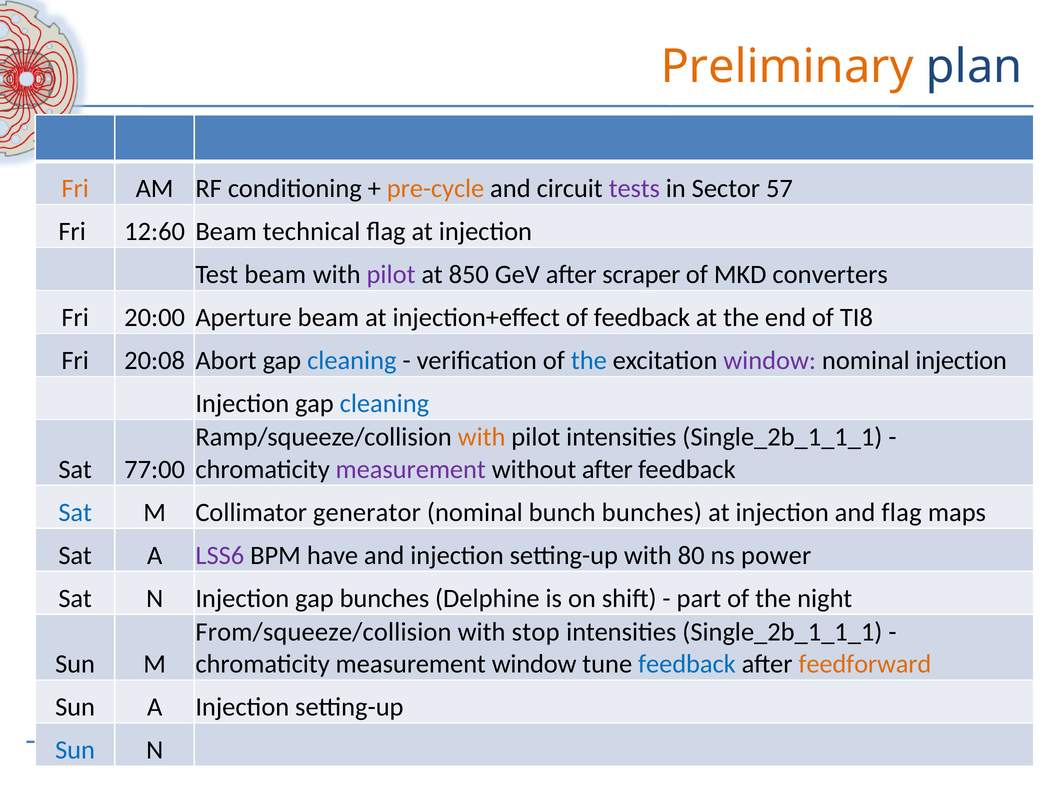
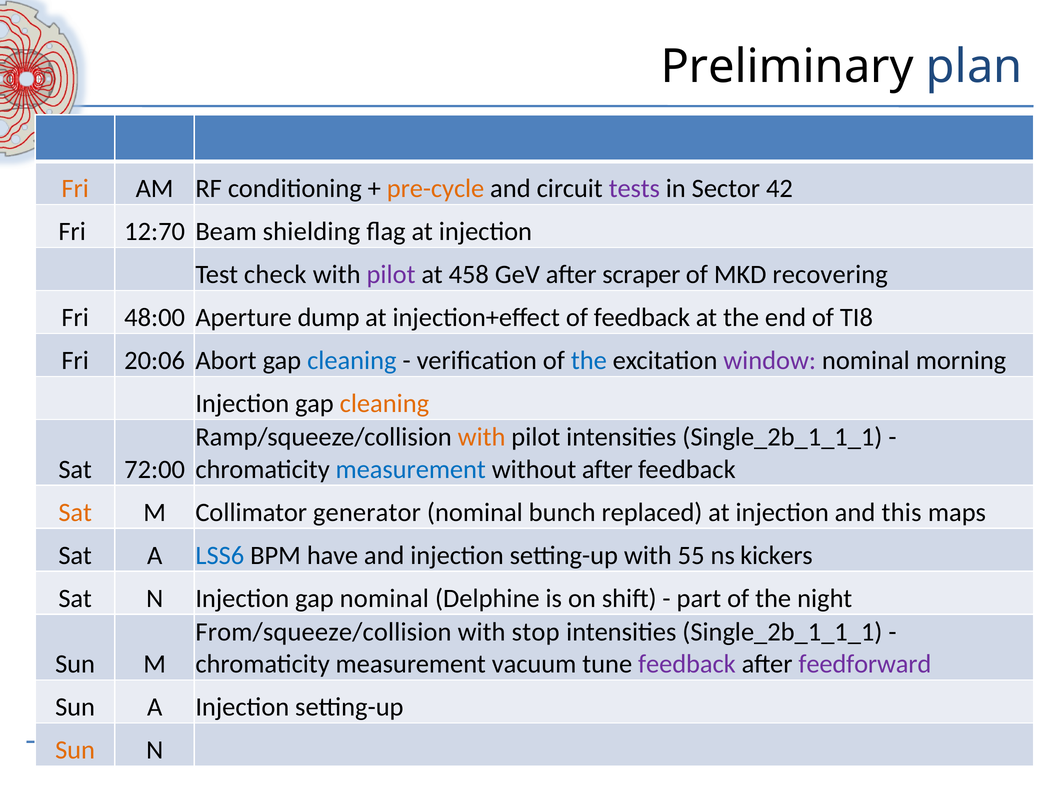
Preliminary colour: orange -> black
57: 57 -> 42
12:60: 12:60 -> 12:70
technical: technical -> shielding
Test beam: beam -> check
850: 850 -> 458
converters: converters -> recovering
20:00: 20:00 -> 48:00
Aperture beam: beam -> dump
20:08: 20:08 -> 20:06
nominal injection: injection -> morning
cleaning at (384, 404) colour: blue -> orange
77:00: 77:00 -> 72:00
measurement at (411, 469) colour: purple -> blue
Sat at (75, 512) colour: blue -> orange
bunch bunches: bunches -> replaced
and flag: flag -> this
LSS6 colour: purple -> blue
80: 80 -> 55
power: power -> kickers
gap bunches: bunches -> nominal
measurement window: window -> vacuum
feedback at (687, 664) colour: blue -> purple
feedforward colour: orange -> purple
Sun at (75, 750) colour: blue -> orange
